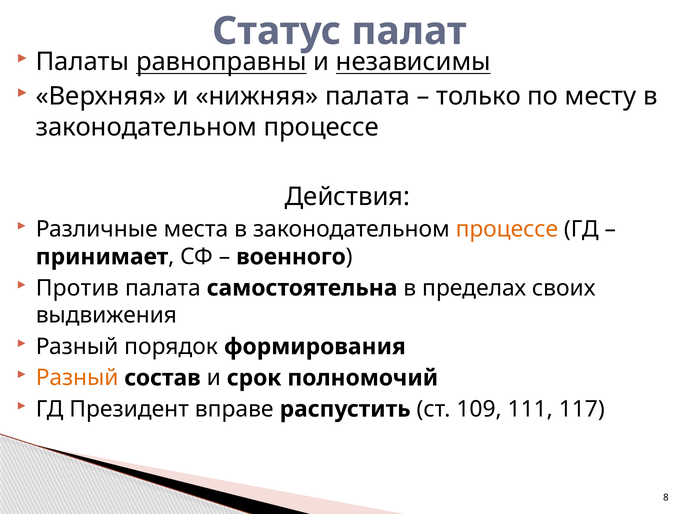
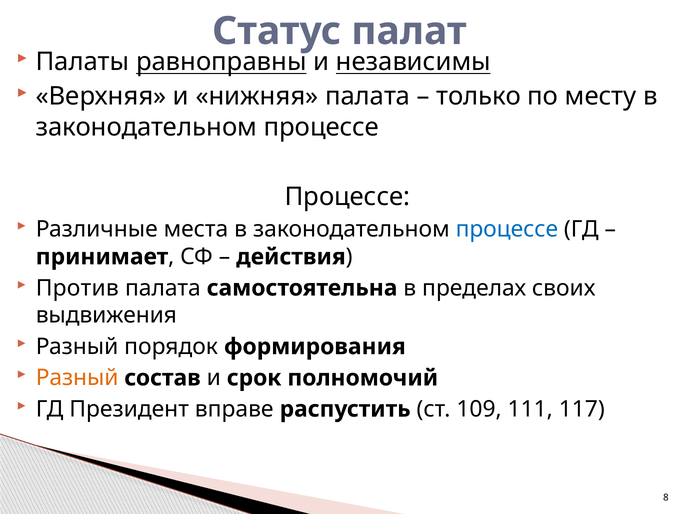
Действия at (347, 197): Действия -> Процессе
процессе at (507, 229) colour: orange -> blue
военного: военного -> действия
